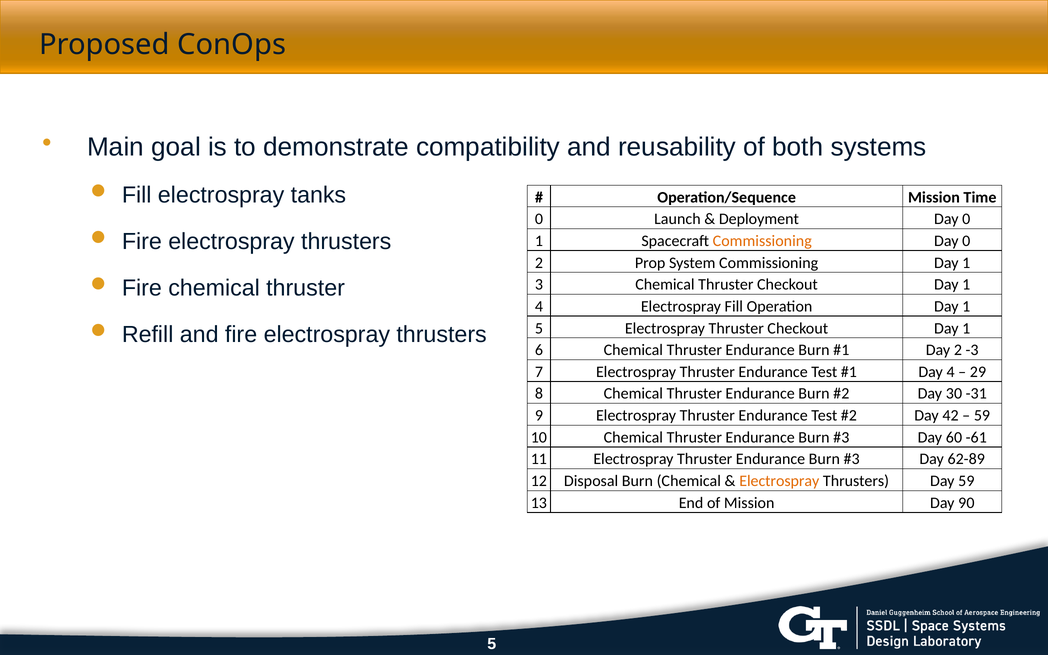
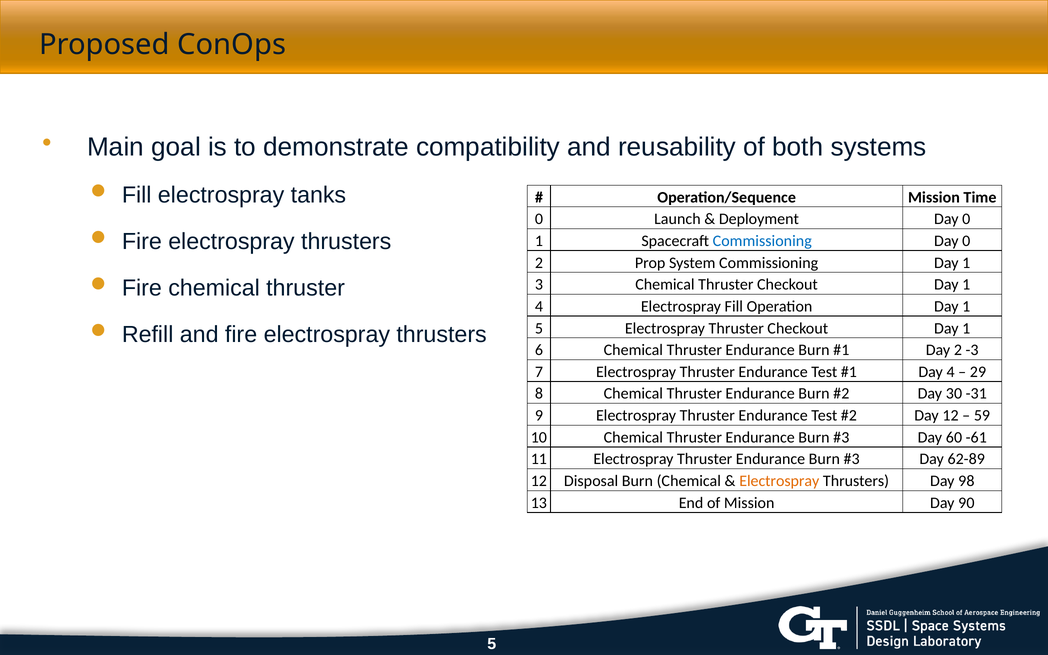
Commissioning at (762, 241) colour: orange -> blue
Day 42: 42 -> 12
Day 59: 59 -> 98
